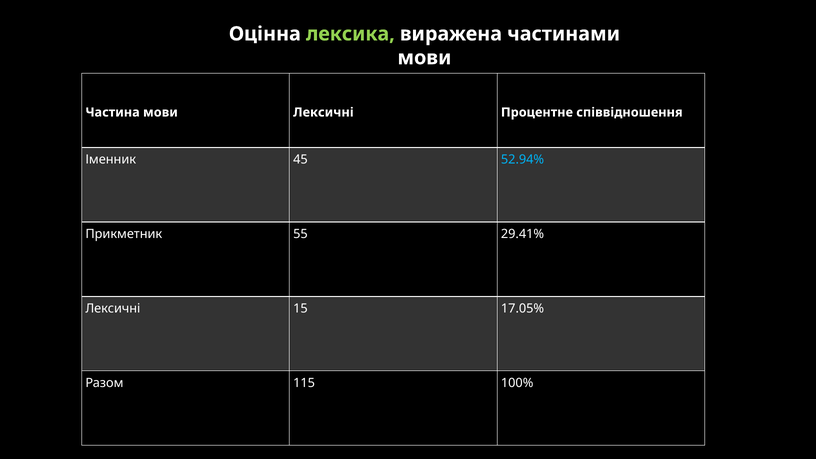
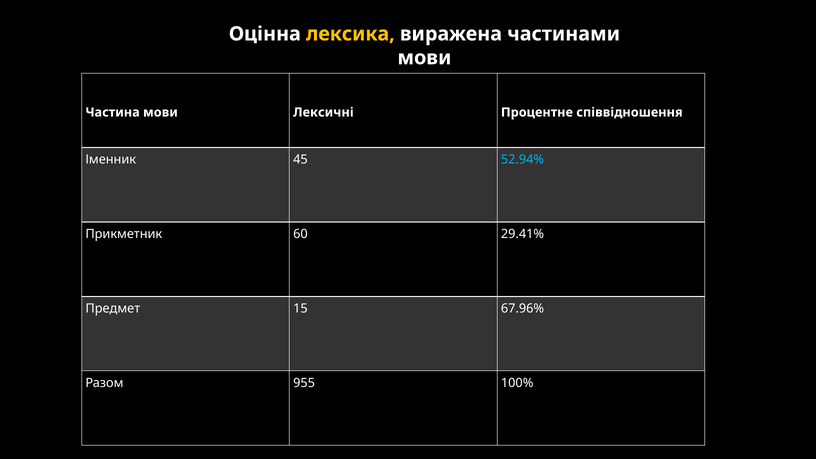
лексика colour: light green -> yellow
55: 55 -> 60
Лексичні at (113, 308): Лексичні -> Предмет
17.05%: 17.05% -> 67.96%
115: 115 -> 955
